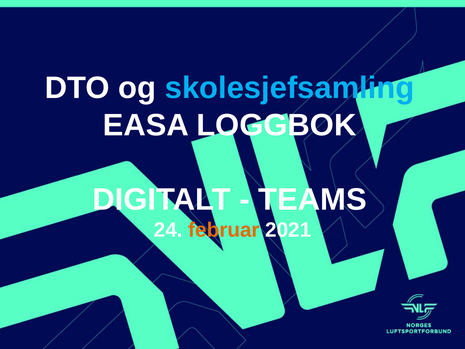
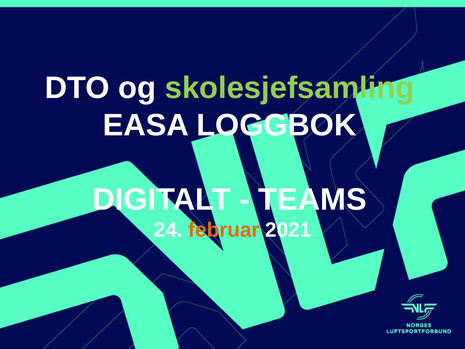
skolesjefsamling colour: light blue -> light green
